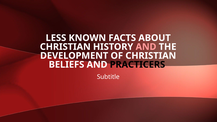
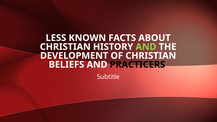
AND at (146, 47) colour: pink -> light green
